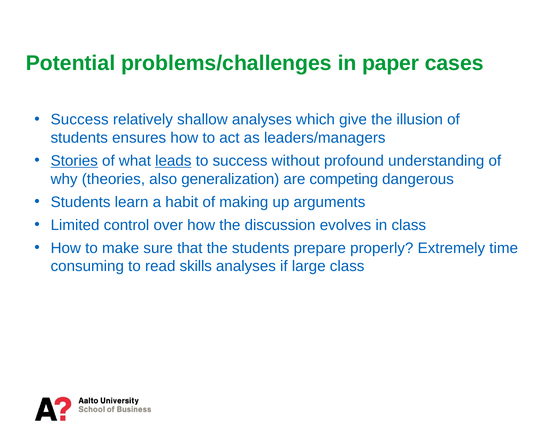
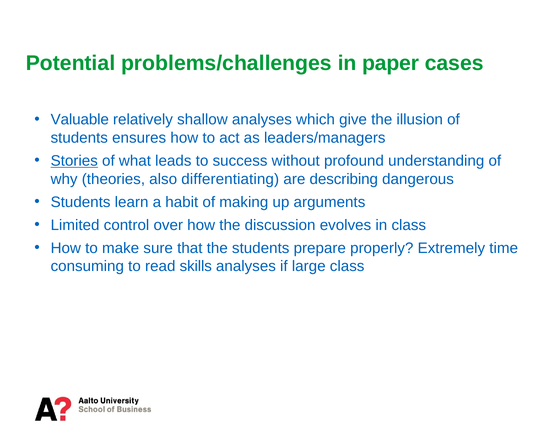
Success at (80, 120): Success -> Valuable
leads underline: present -> none
generalization: generalization -> differentiating
competing: competing -> describing
